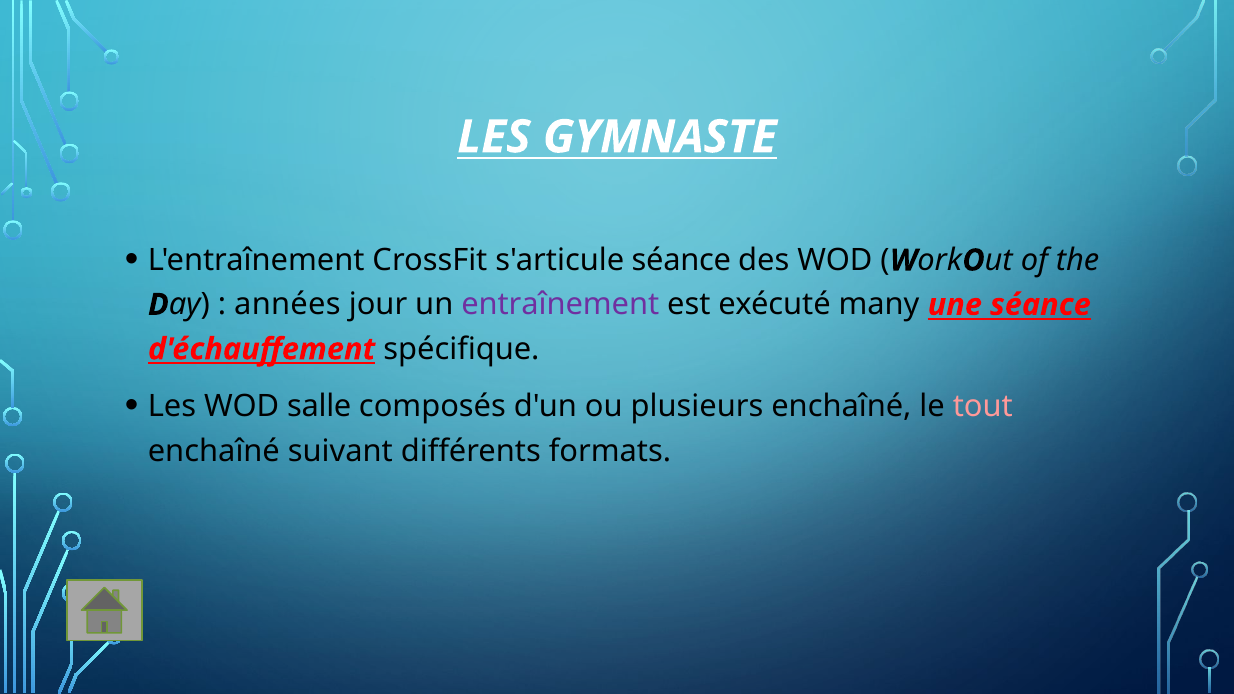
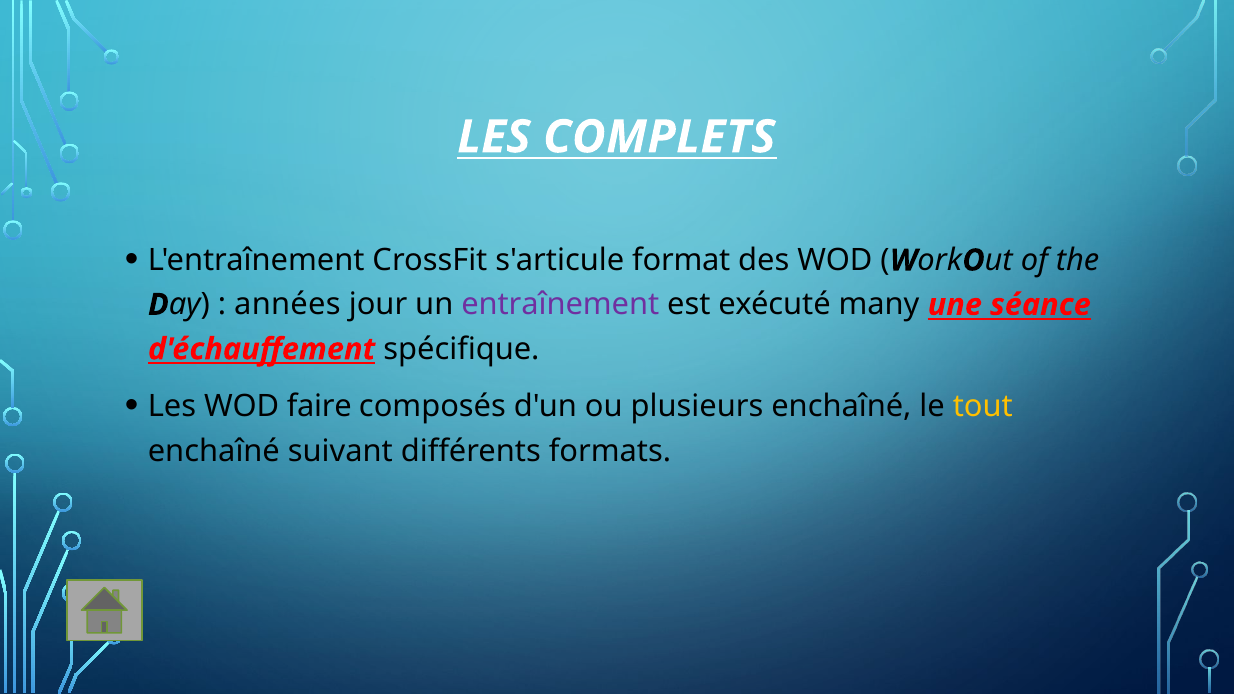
GYMNASTE: GYMNASTE -> COMPLETS
s'articule séance: séance -> format
salle: salle -> faire
tout colour: pink -> yellow
